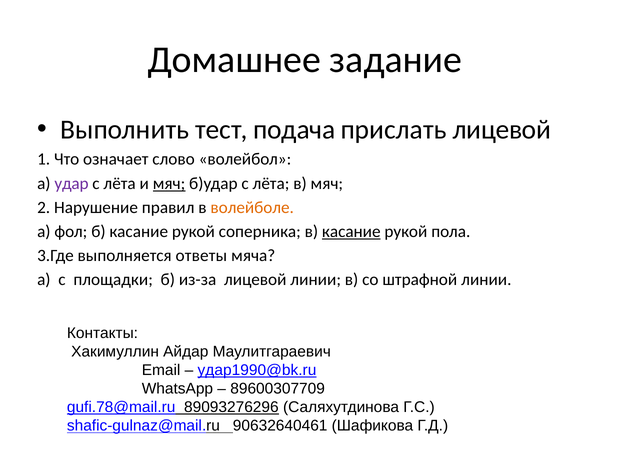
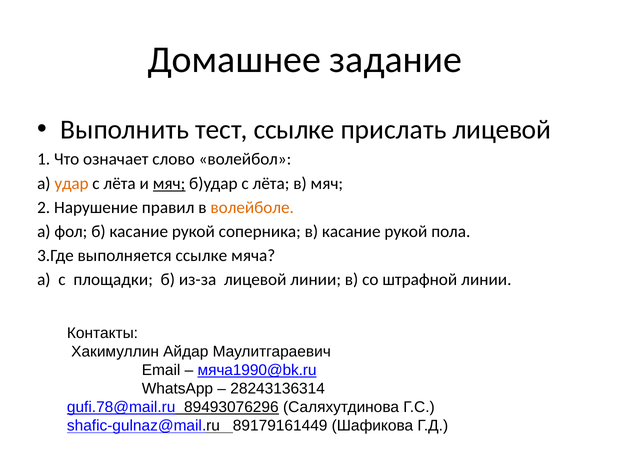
тест подача: подача -> ссылке
удар colour: purple -> orange
касание at (351, 232) underline: present -> none
выполняется ответы: ответы -> ссылке
удар1990@bk.ru: удар1990@bk.ru -> мяча1990@bk.ru
89600307709: 89600307709 -> 28243136314
89093276296: 89093276296 -> 89493076296
90632640461: 90632640461 -> 89179161449
